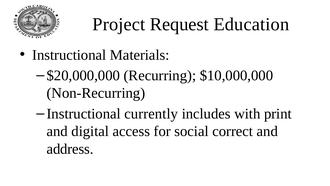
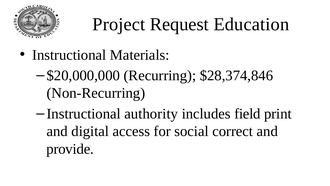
$10,000,000: $10,000,000 -> $28,374,846
currently: currently -> authority
with: with -> field
address: address -> provide
